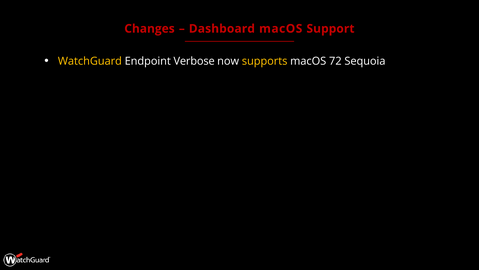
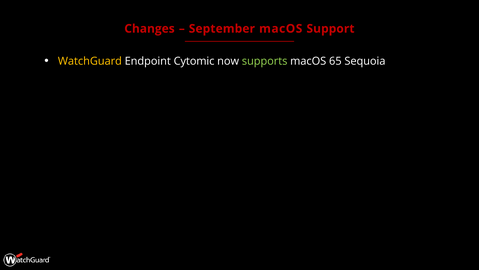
Dashboard: Dashboard -> September
Verbose: Verbose -> Cytomic
supports colour: yellow -> light green
72: 72 -> 65
